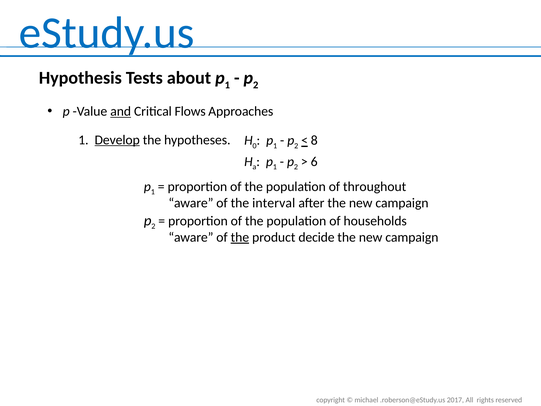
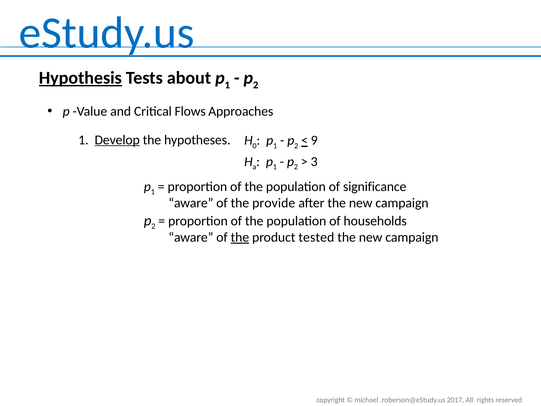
Hypothesis underline: none -> present
and underline: present -> none
8: 8 -> 9
6: 6 -> 3
throughout: throughout -> significance
interval: interval -> provide
decide: decide -> tested
